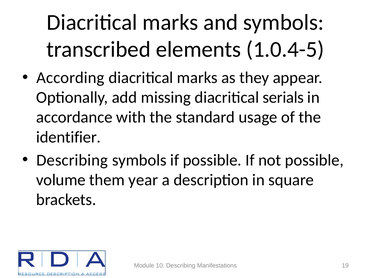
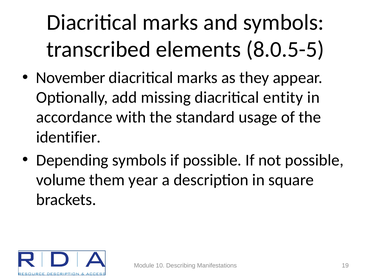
1.0.4-5: 1.0.4-5 -> 8.0.5-5
According: According -> November
serials: serials -> entity
Describing at (72, 160): Describing -> Depending
